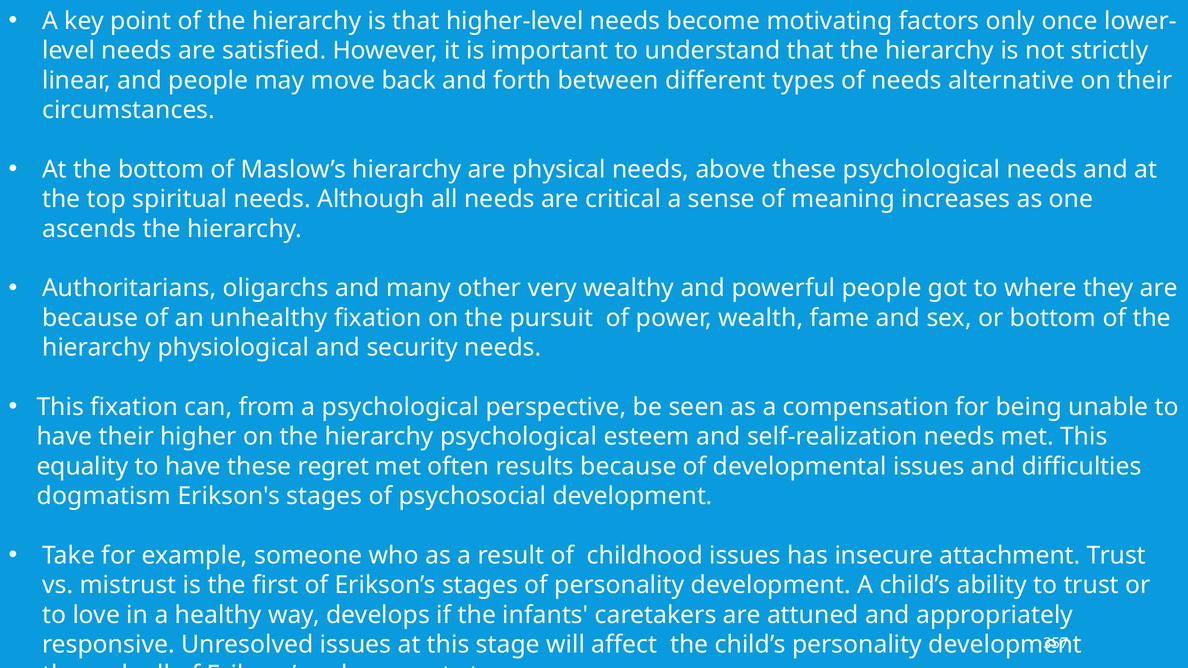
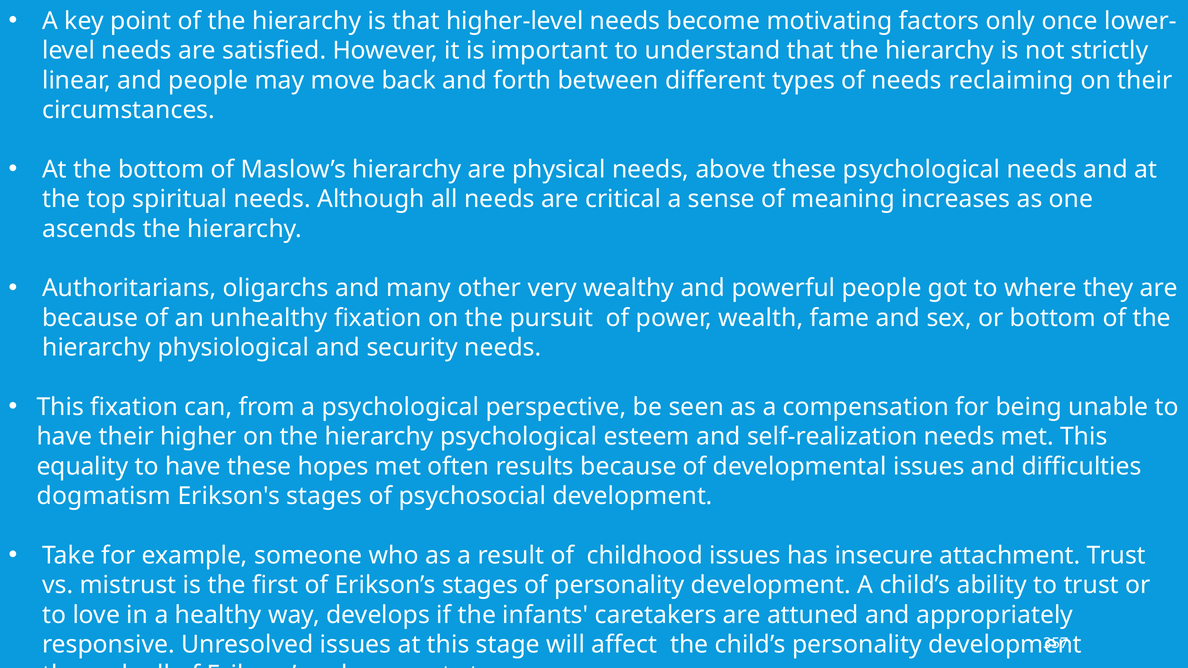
alternative: alternative -> reclaiming
regret: regret -> hopes
